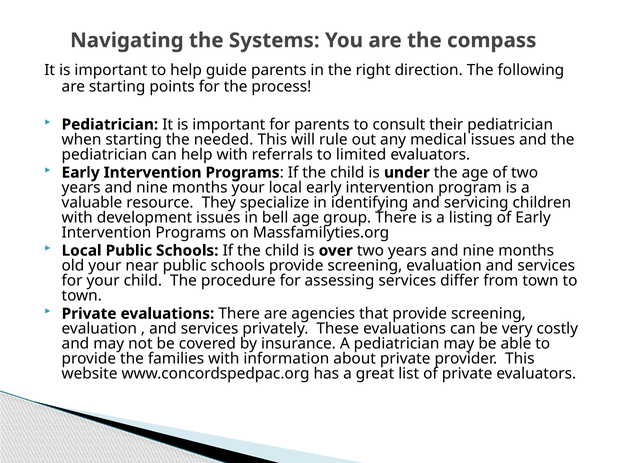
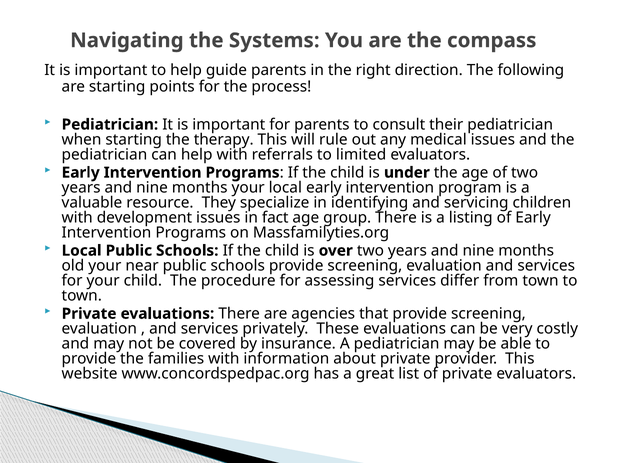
needed: needed -> therapy
bell: bell -> fact
